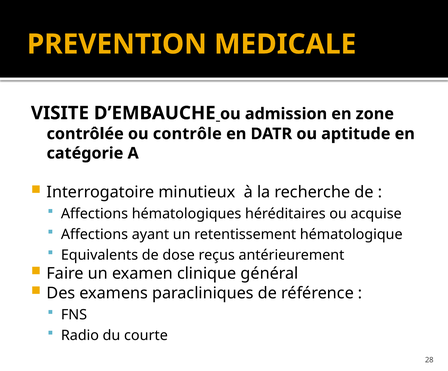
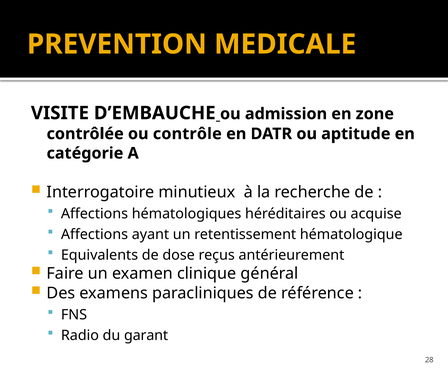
courte: courte -> garant
